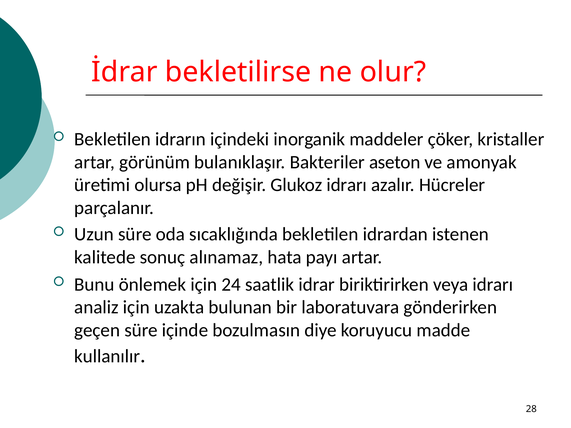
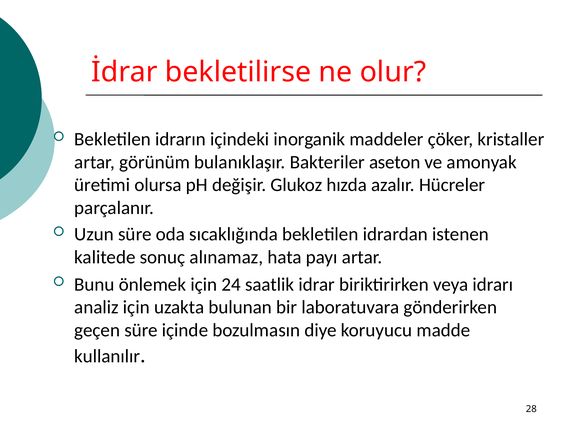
Glukoz idrarı: idrarı -> hızda
